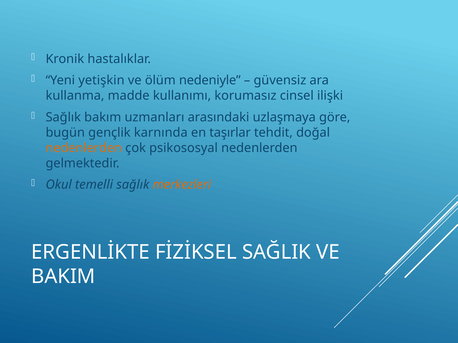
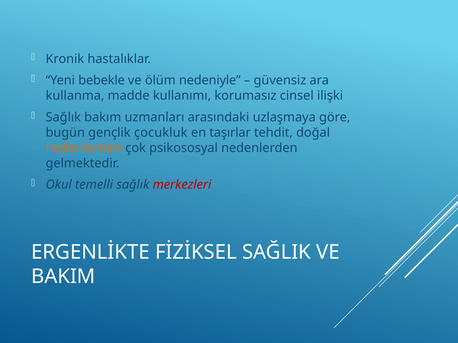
yetişkin: yetişkin -> bebekle
karnında: karnında -> çocukluk
merkezleri colour: orange -> red
